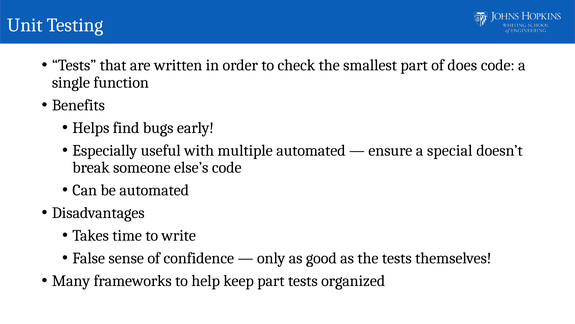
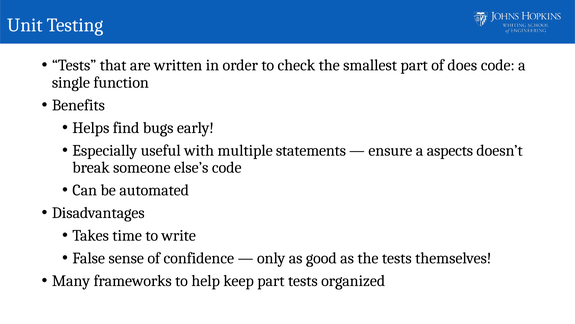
multiple automated: automated -> statements
special: special -> aspects
